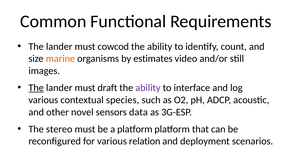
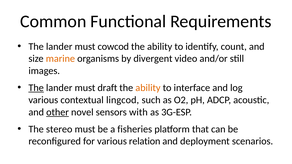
estimates: estimates -> divergent
ability at (148, 88) colour: purple -> orange
species: species -> lingcod
other underline: none -> present
data: data -> with
a platform: platform -> fisheries
